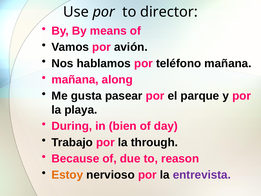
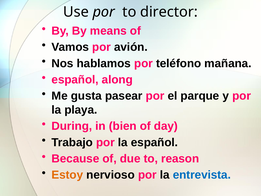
mañana at (75, 80): mañana -> español
la through: through -> español
entrevista colour: purple -> blue
